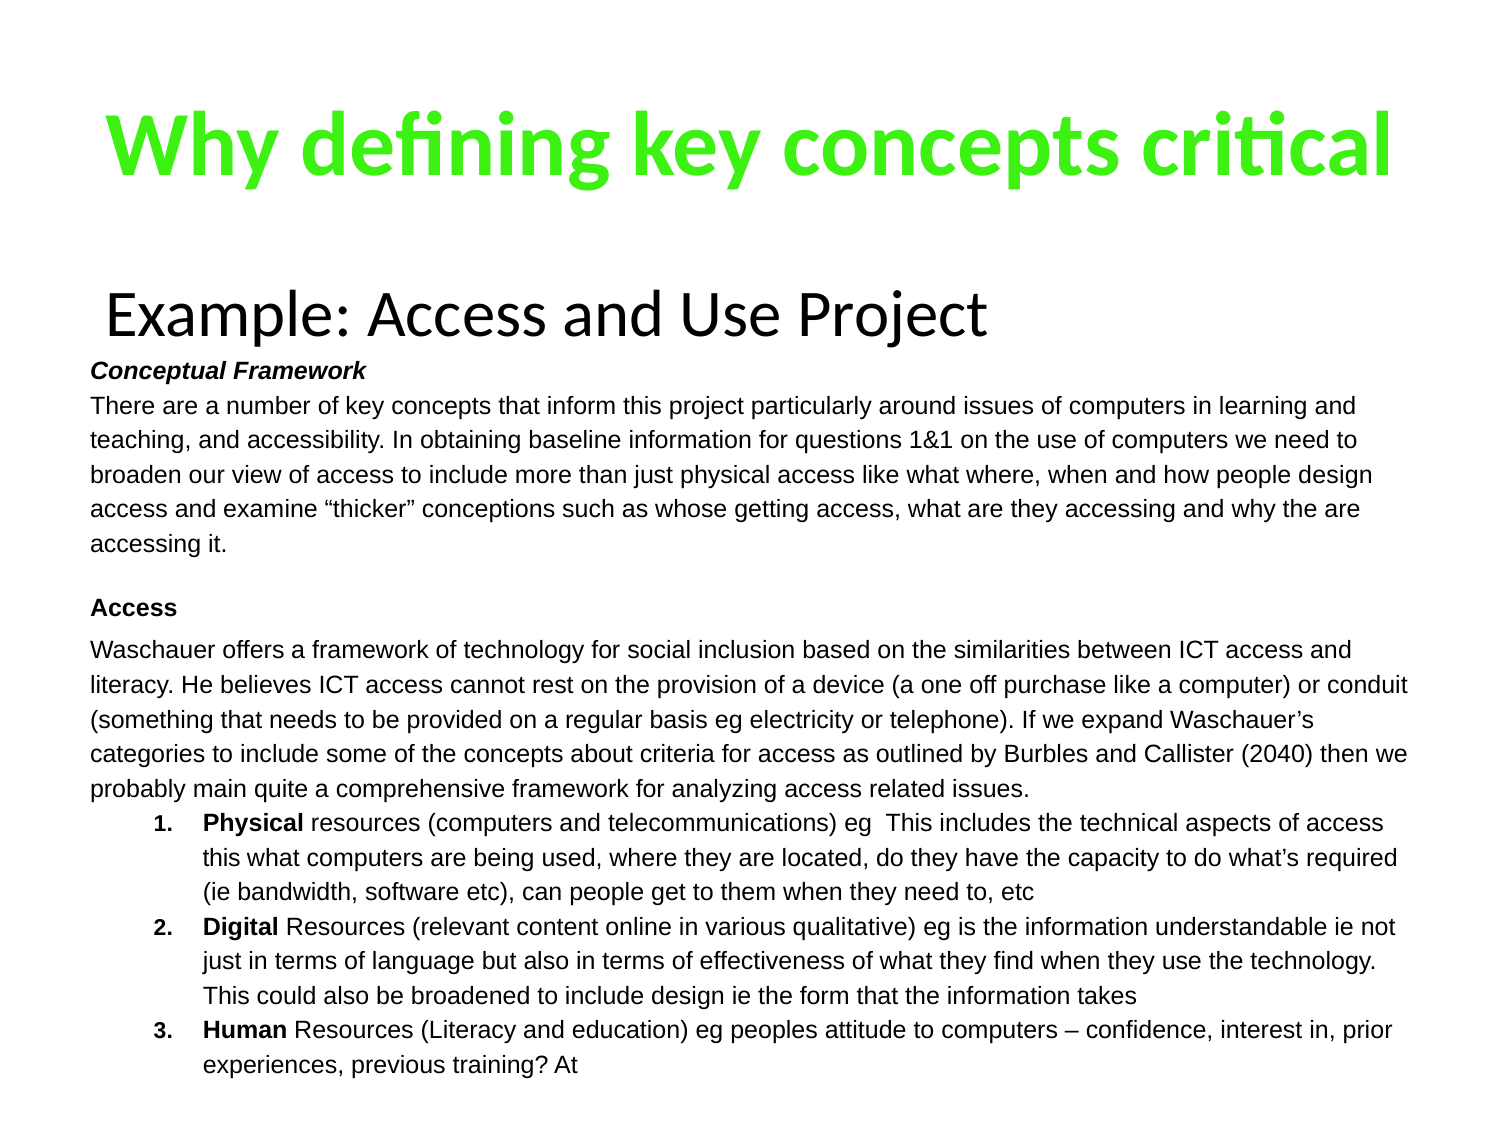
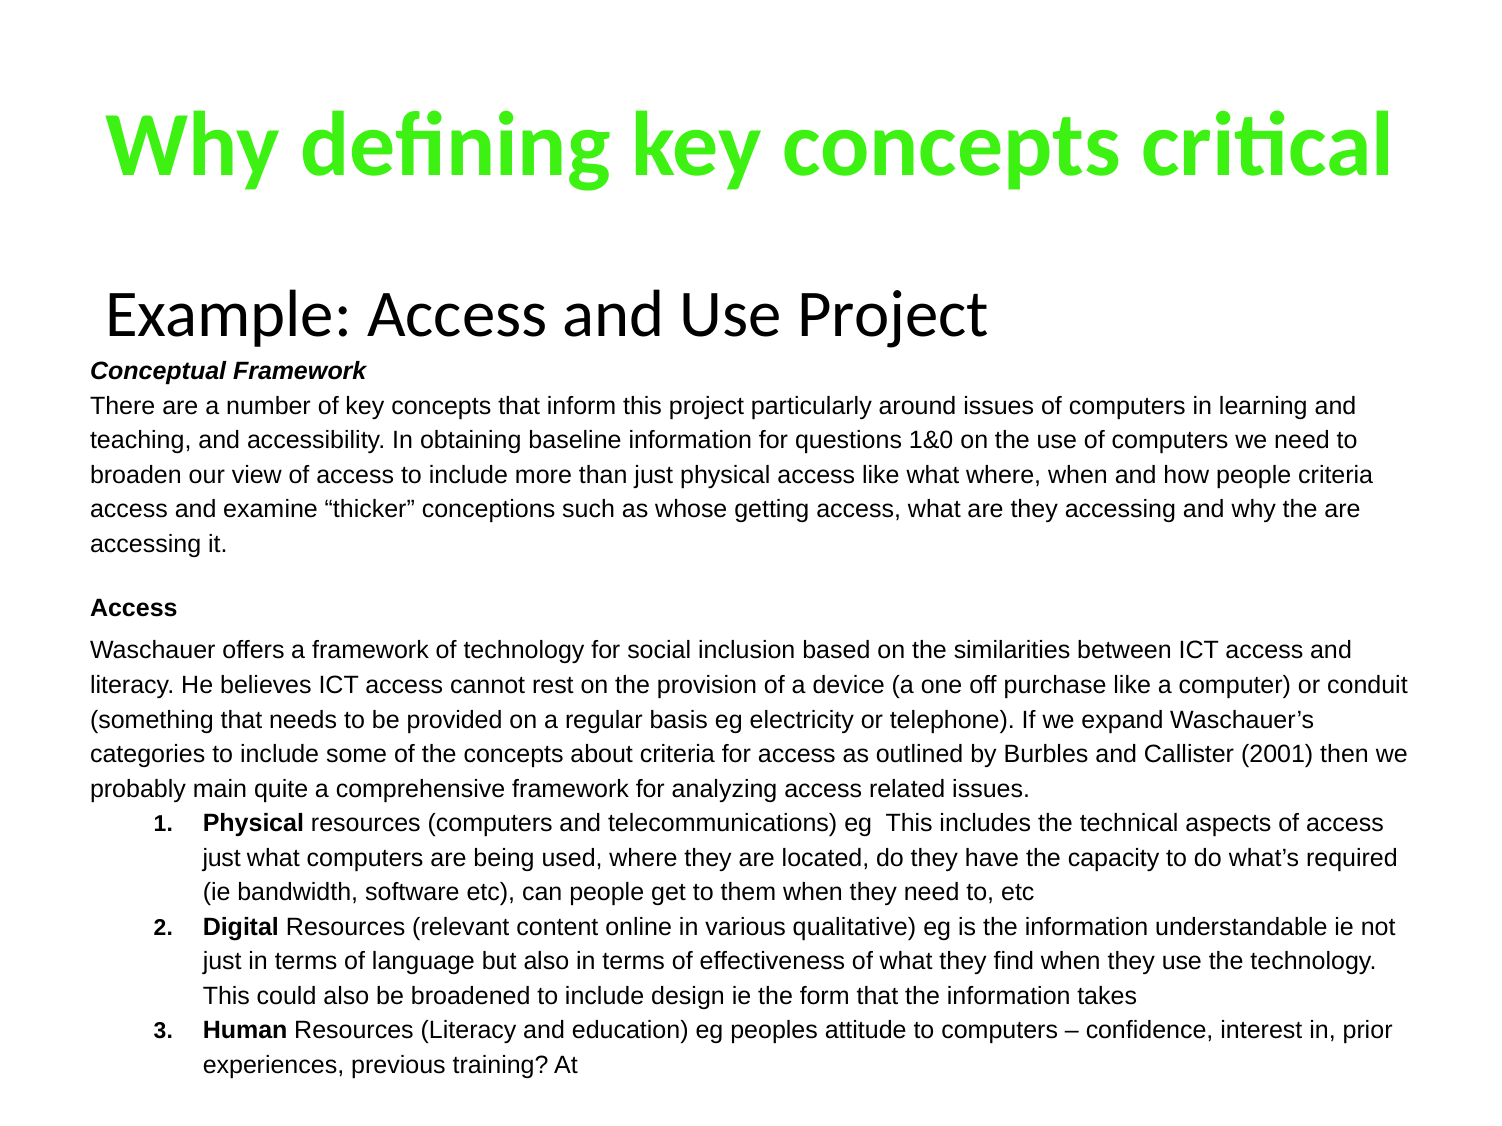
1&1: 1&1 -> 1&0
people design: design -> criteria
2040: 2040 -> 2001
this at (222, 858): this -> just
